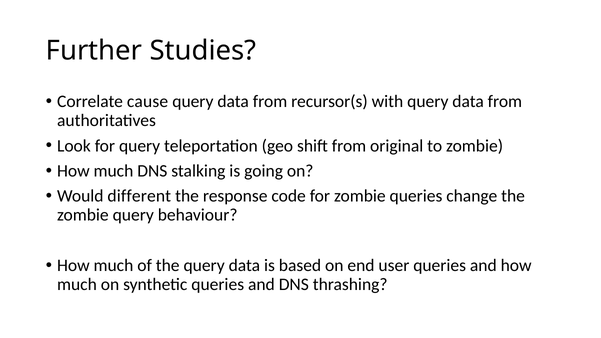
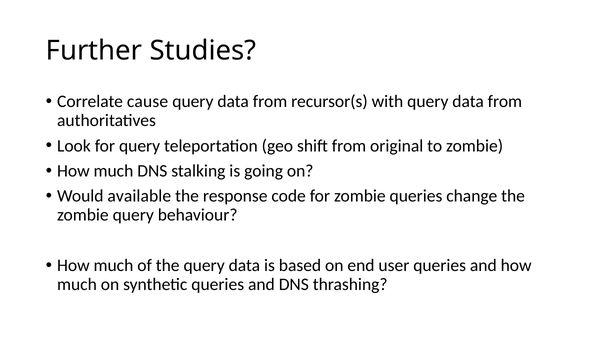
different: different -> available
